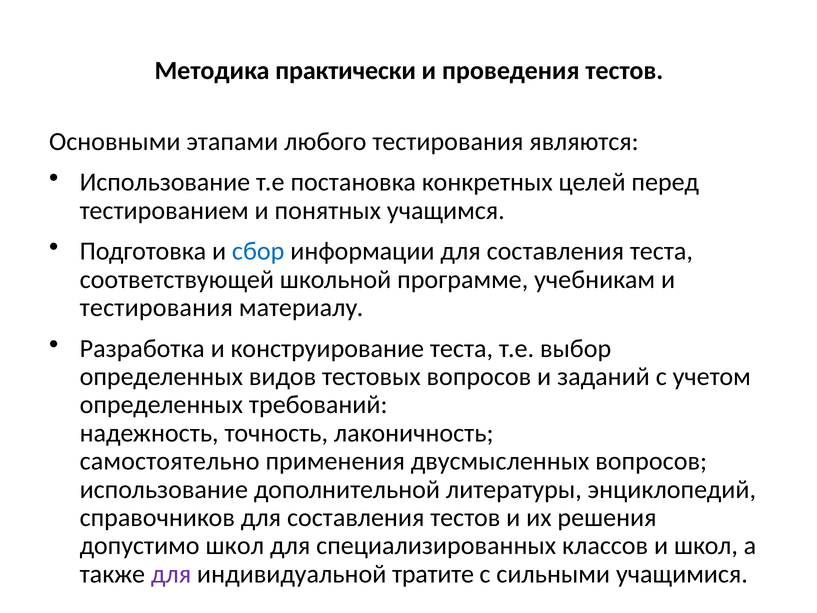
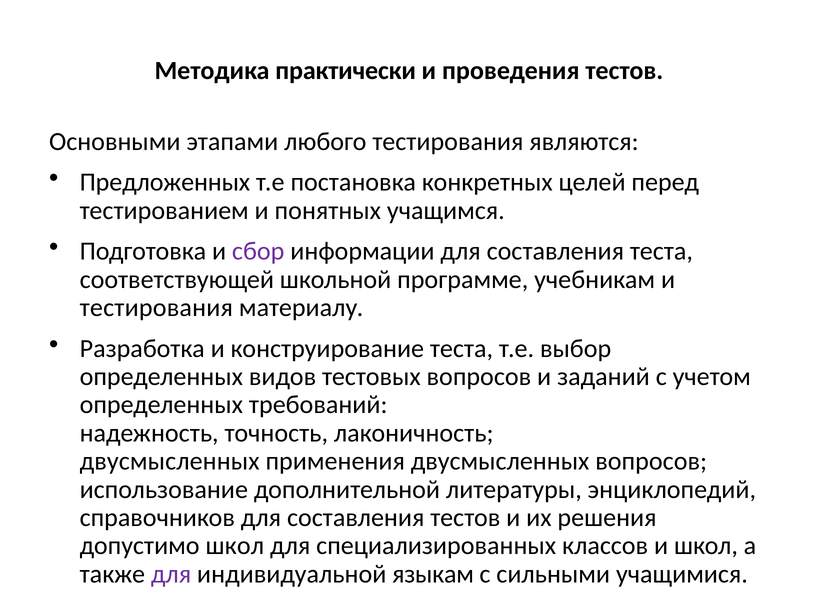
Использование at (165, 182): Использование -> Предложенных
сбор colour: blue -> purple
самостоятельно at (170, 461): самостоятельно -> двусмысленных
тратите: тратите -> языкам
